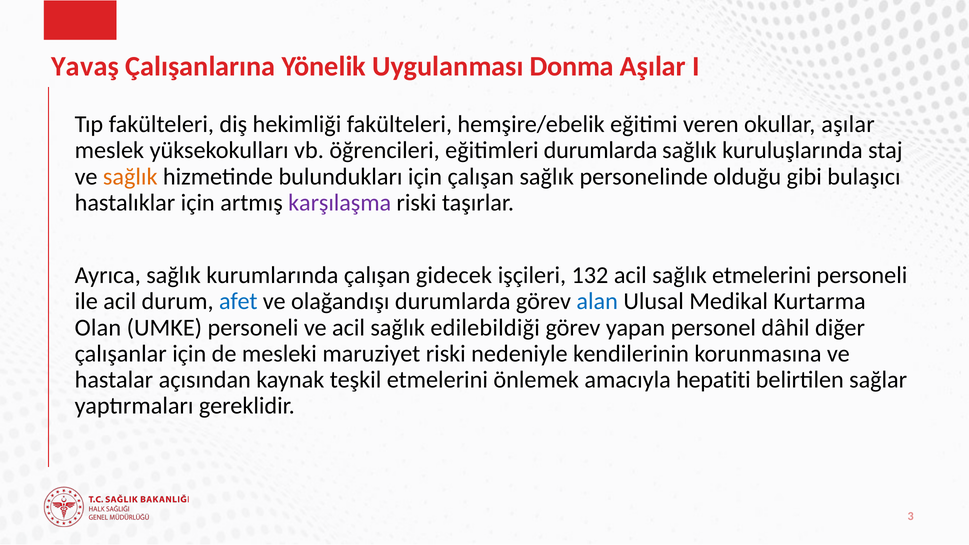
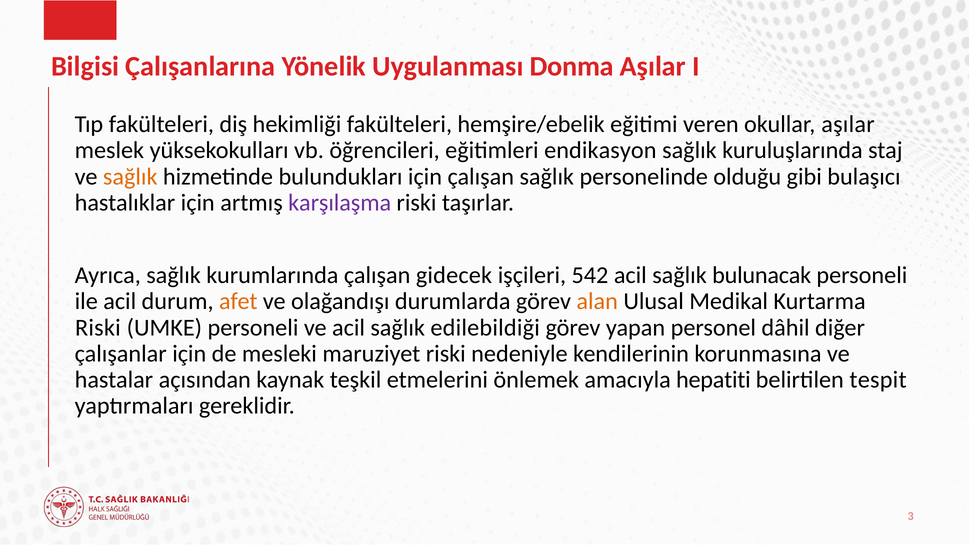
Yavaş: Yavaş -> Bilgisi
eğitimleri durumlarda: durumlarda -> endikasyon
132: 132 -> 542
sağlık etmelerini: etmelerini -> bulunacak
afet colour: blue -> orange
alan colour: blue -> orange
Olan at (98, 328): Olan -> Riski
sağlar: sağlar -> tespit
